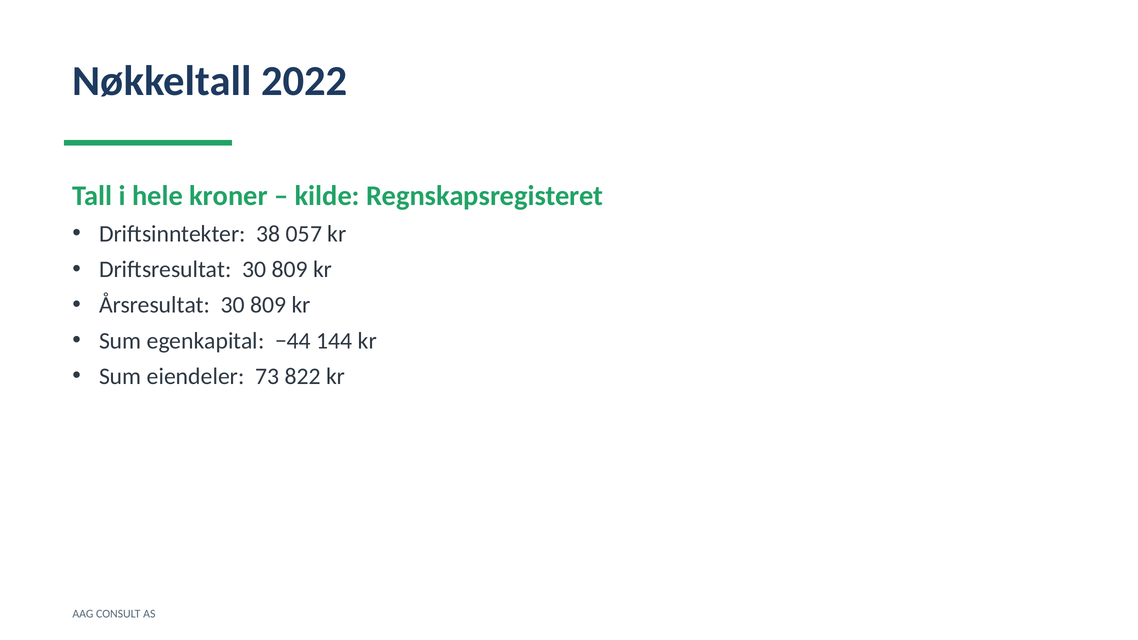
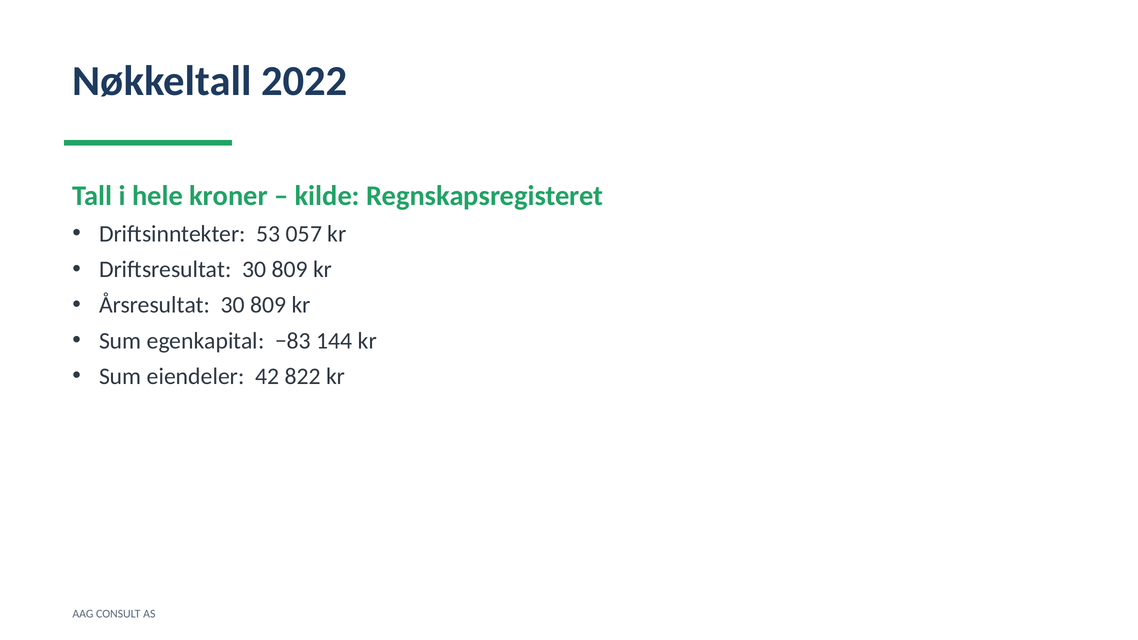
38: 38 -> 53
−44: −44 -> −83
73: 73 -> 42
